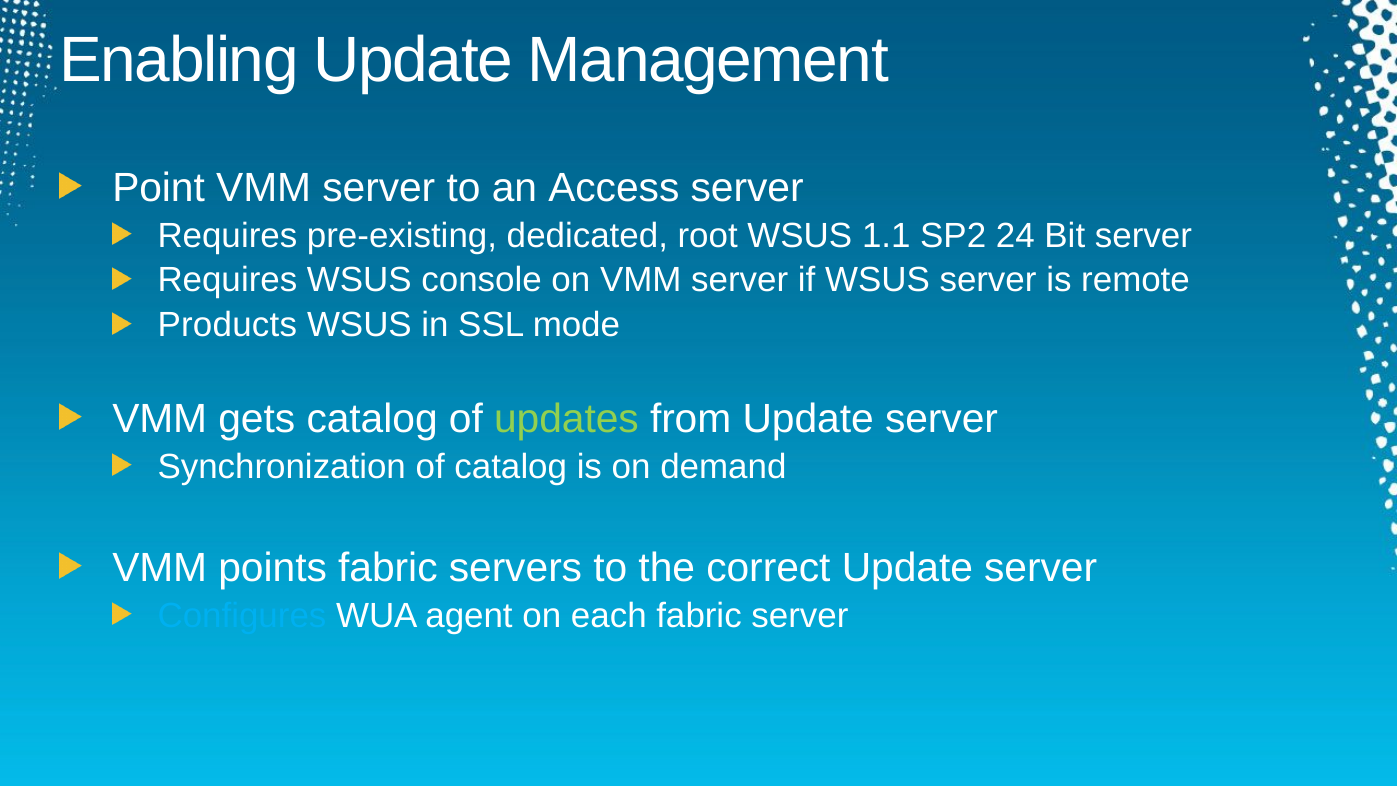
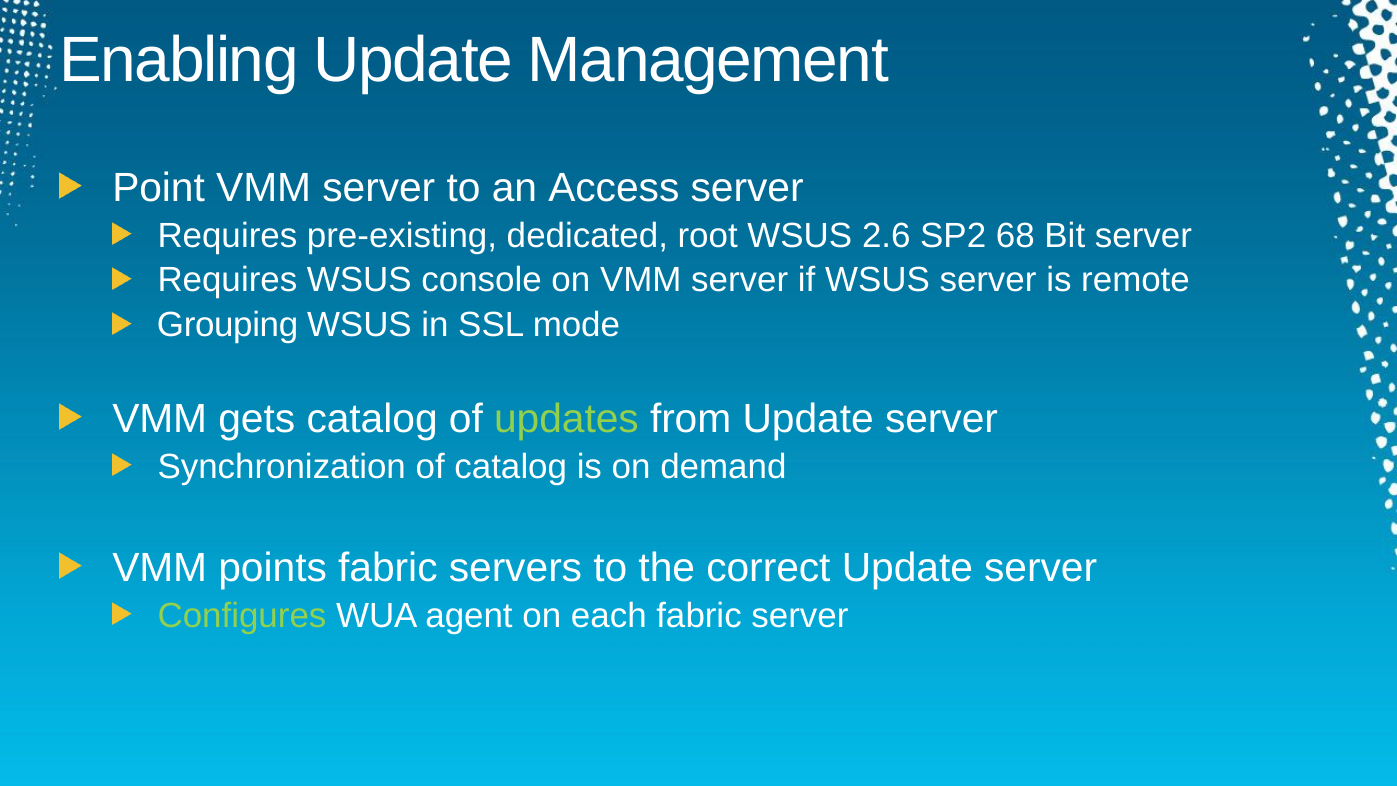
1.1: 1.1 -> 2.6
24: 24 -> 68
Products: Products -> Grouping
Configures colour: light blue -> light green
